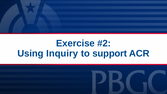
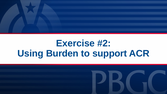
Inquiry: Inquiry -> Burden
